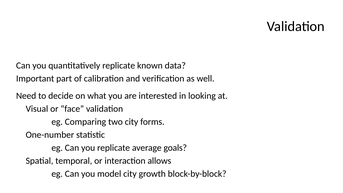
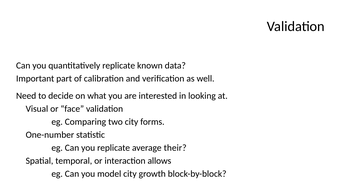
goals: goals -> their
